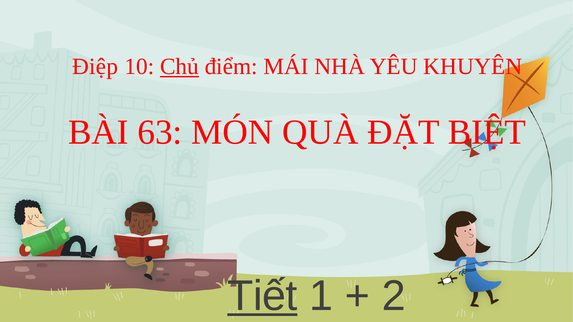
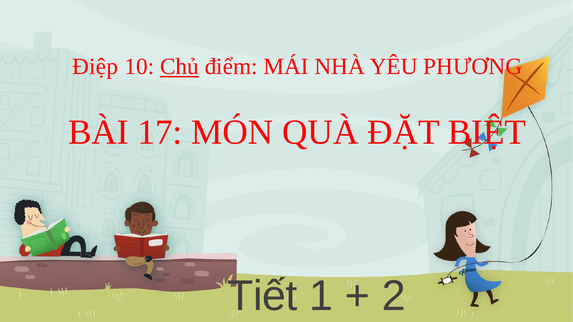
KHUYÊN: KHUYÊN -> PHƯƠNG
63: 63 -> 17
Tiết underline: present -> none
